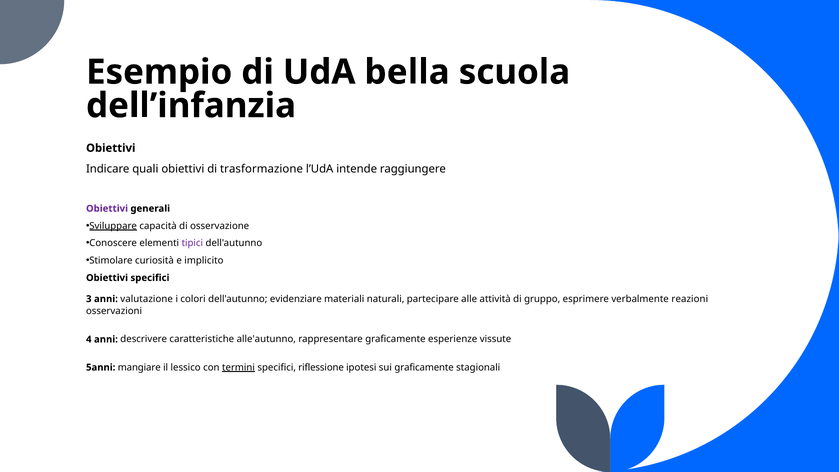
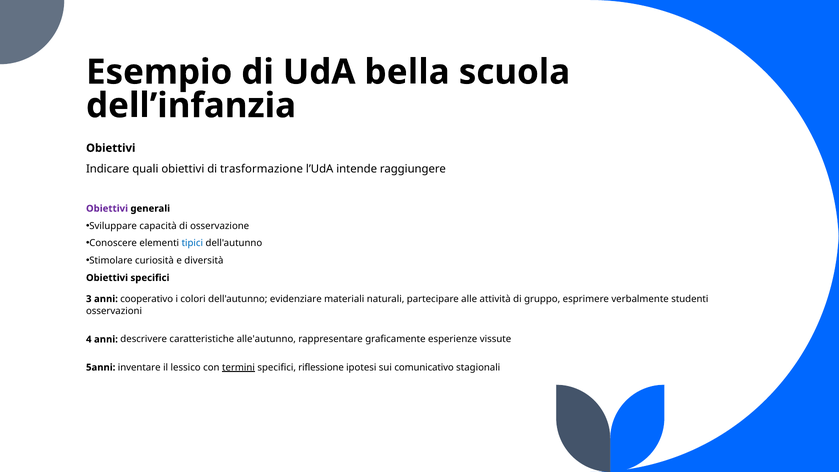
Sviluppare underline: present -> none
tipici colour: purple -> blue
implicito: implicito -> diversità
valutazione: valutazione -> cooperativo
reazioni: reazioni -> studenti
mangiare: mangiare -> inventare
sui graficamente: graficamente -> comunicativo
